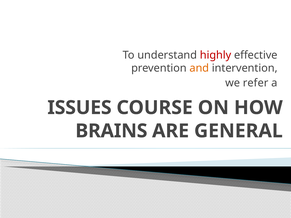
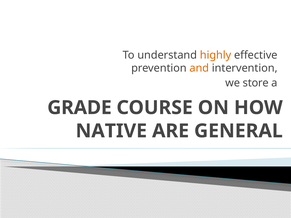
highly colour: red -> orange
refer: refer -> store
ISSUES: ISSUES -> GRADE
BRAINS: BRAINS -> NATIVE
